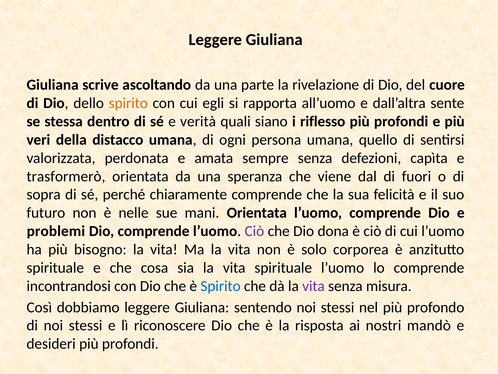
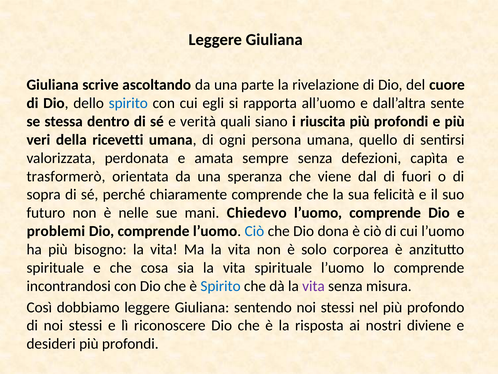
spirito at (128, 103) colour: orange -> blue
riflesso: riflesso -> riuscita
distacco: distacco -> ricevetti
mani Orientata: Orientata -> Chiedevo
Ciò at (254, 231) colour: purple -> blue
mandò: mandò -> diviene
